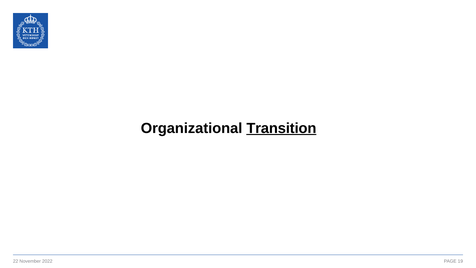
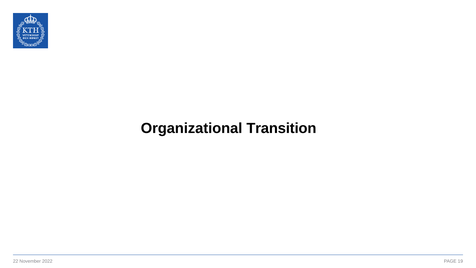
Transition underline: present -> none
